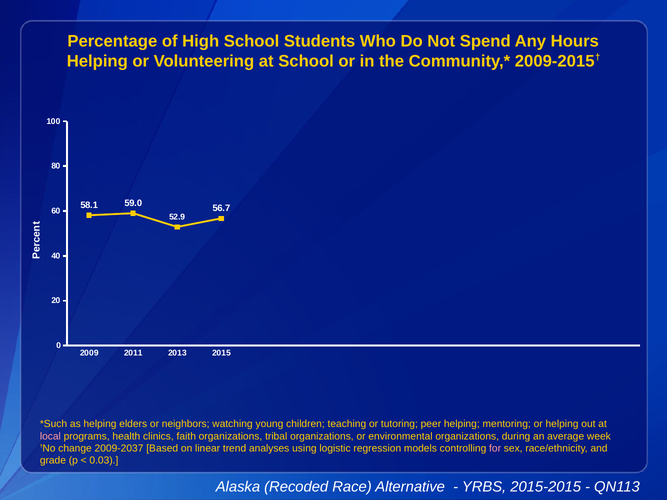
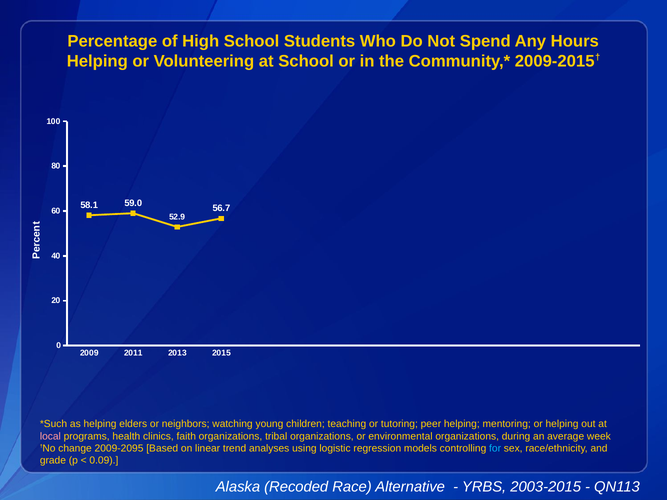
2009-2037: 2009-2037 -> 2009-2095
for colour: pink -> light blue
0.03: 0.03 -> 0.09
2015-2015: 2015-2015 -> 2003-2015
